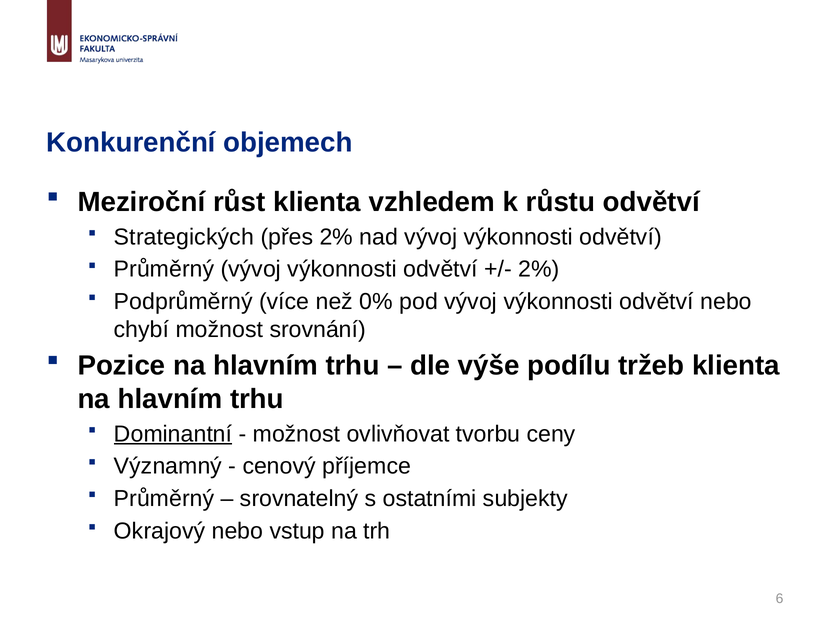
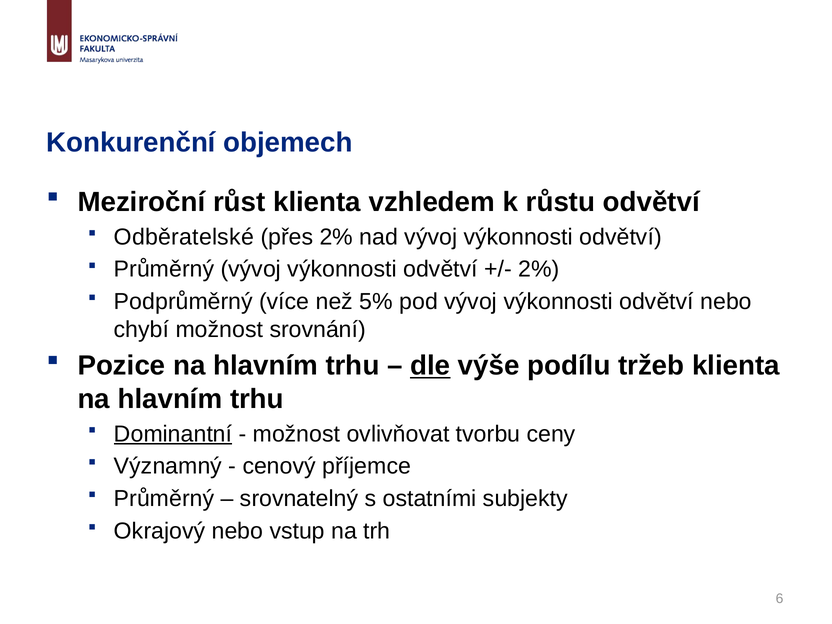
Strategických: Strategických -> Odběratelské
0%: 0% -> 5%
dle underline: none -> present
